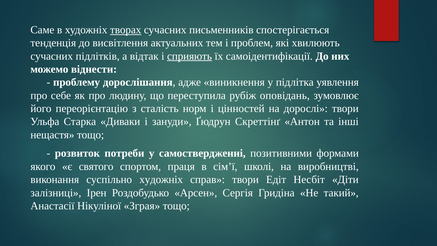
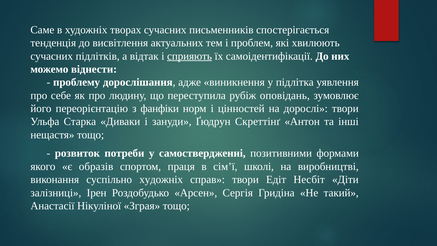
творах underline: present -> none
сталість: сталість -> фанфіки
святого: святого -> образів
